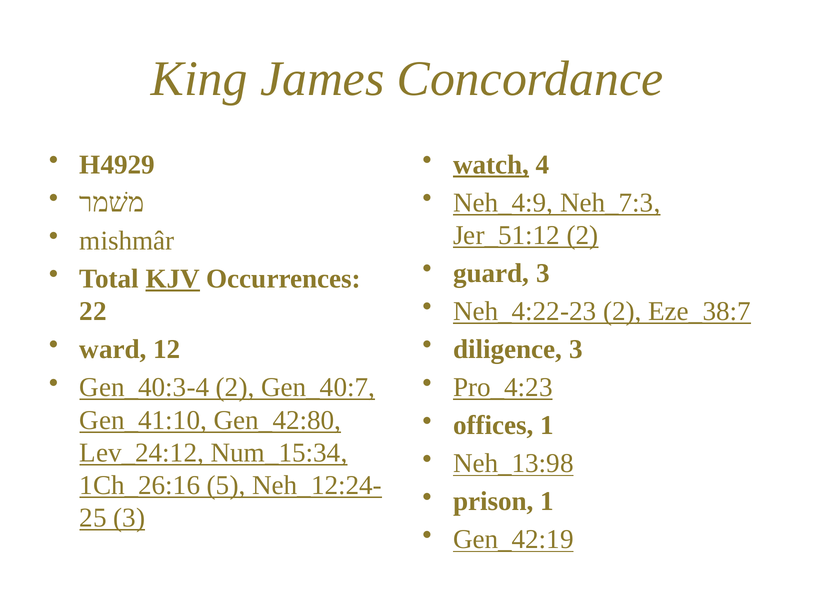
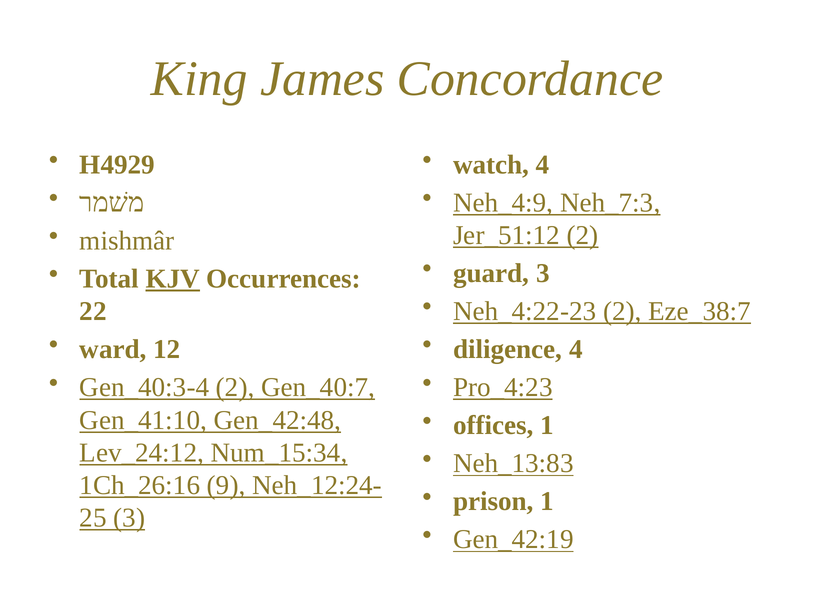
watch underline: present -> none
diligence 3: 3 -> 4
Gen_42:80: Gen_42:80 -> Gen_42:48
Neh_13:98: Neh_13:98 -> Neh_13:83
5: 5 -> 9
